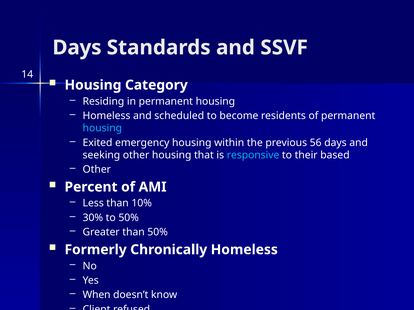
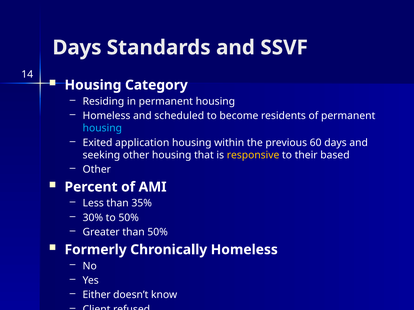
emergency: emergency -> application
56: 56 -> 60
responsive colour: light blue -> yellow
10%: 10% -> 35%
When: When -> Either
